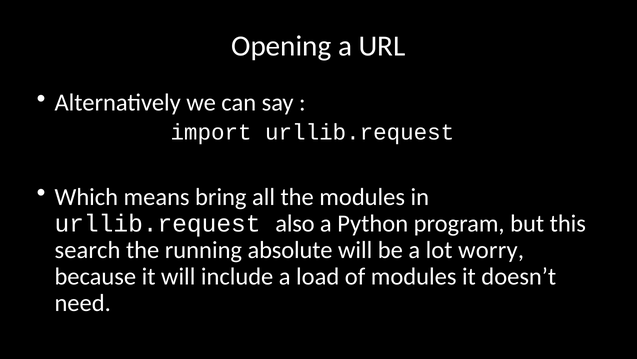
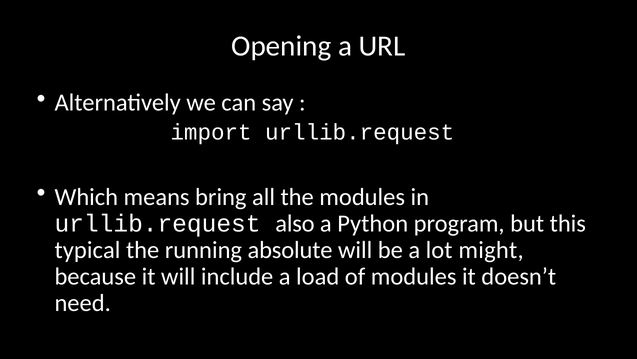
search: search -> typical
worry: worry -> might
